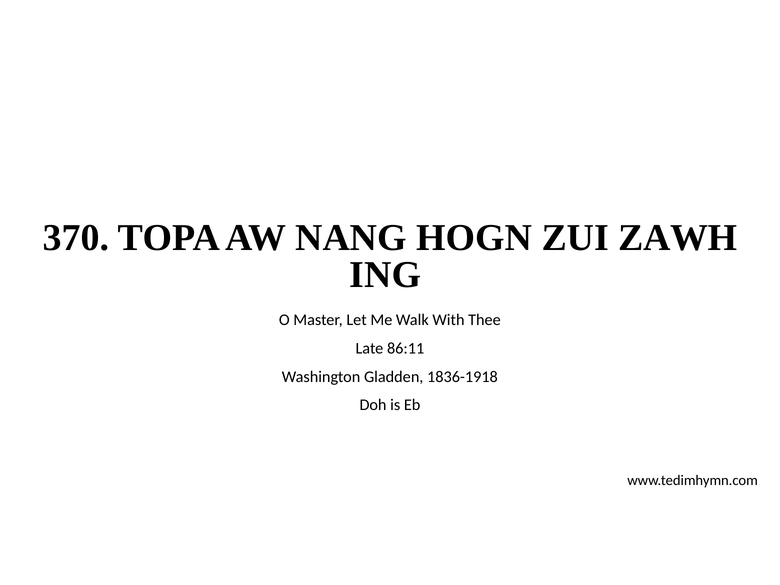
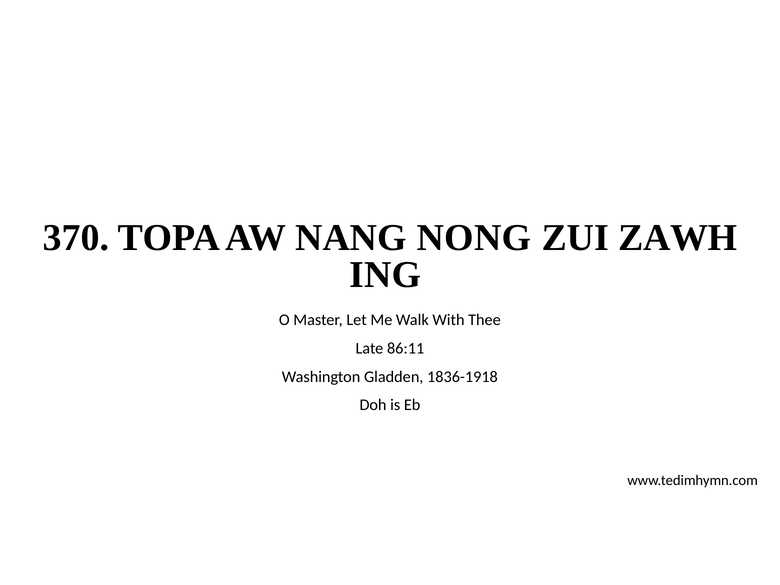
HOGN: HOGN -> NONG
